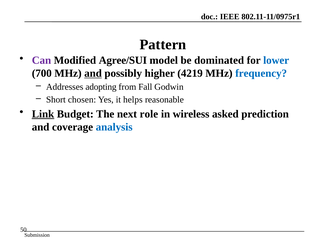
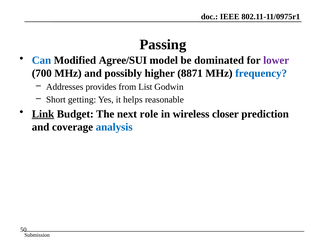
Pattern: Pattern -> Passing
Can colour: purple -> blue
lower colour: blue -> purple
and at (93, 73) underline: present -> none
4219: 4219 -> 8871
adopting: adopting -> provides
Fall: Fall -> List
chosen: chosen -> getting
asked: asked -> closer
